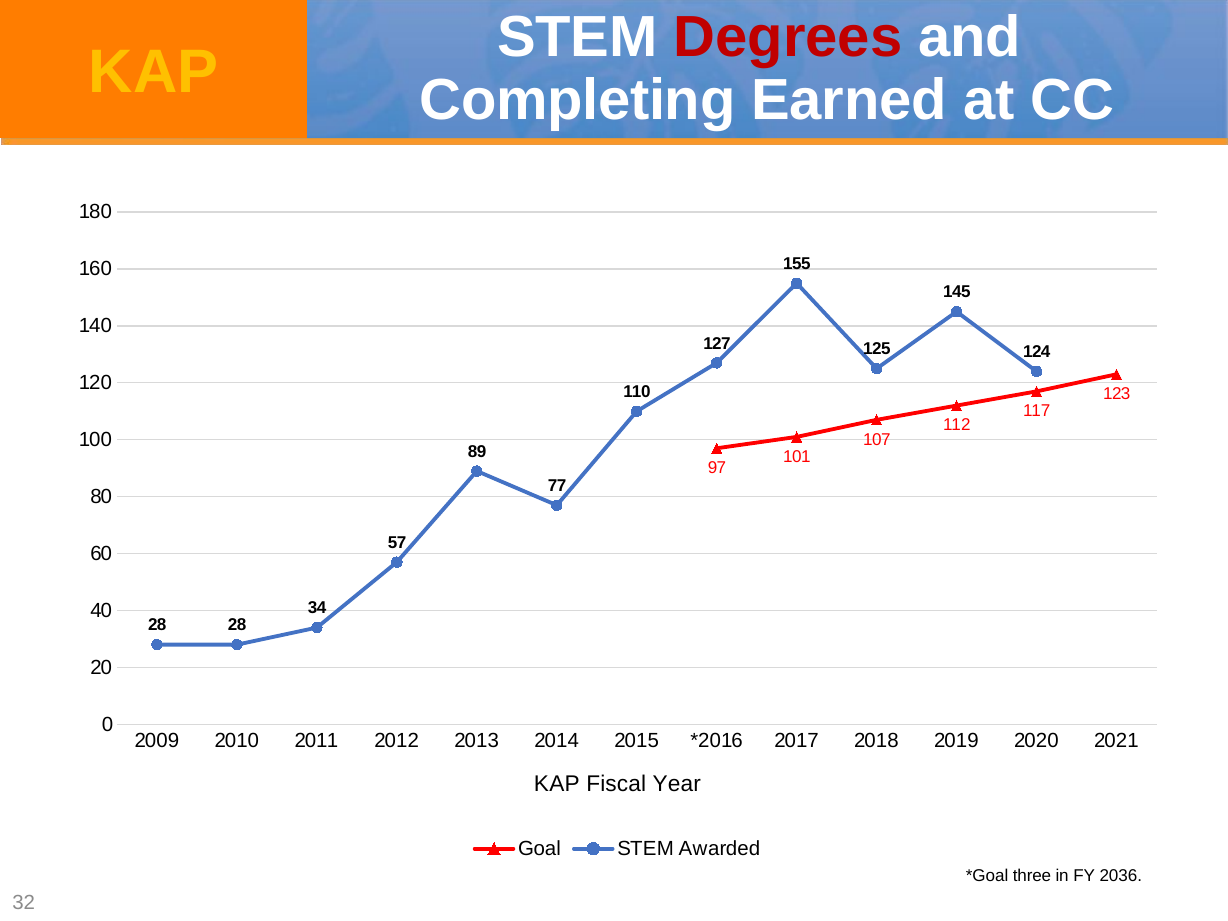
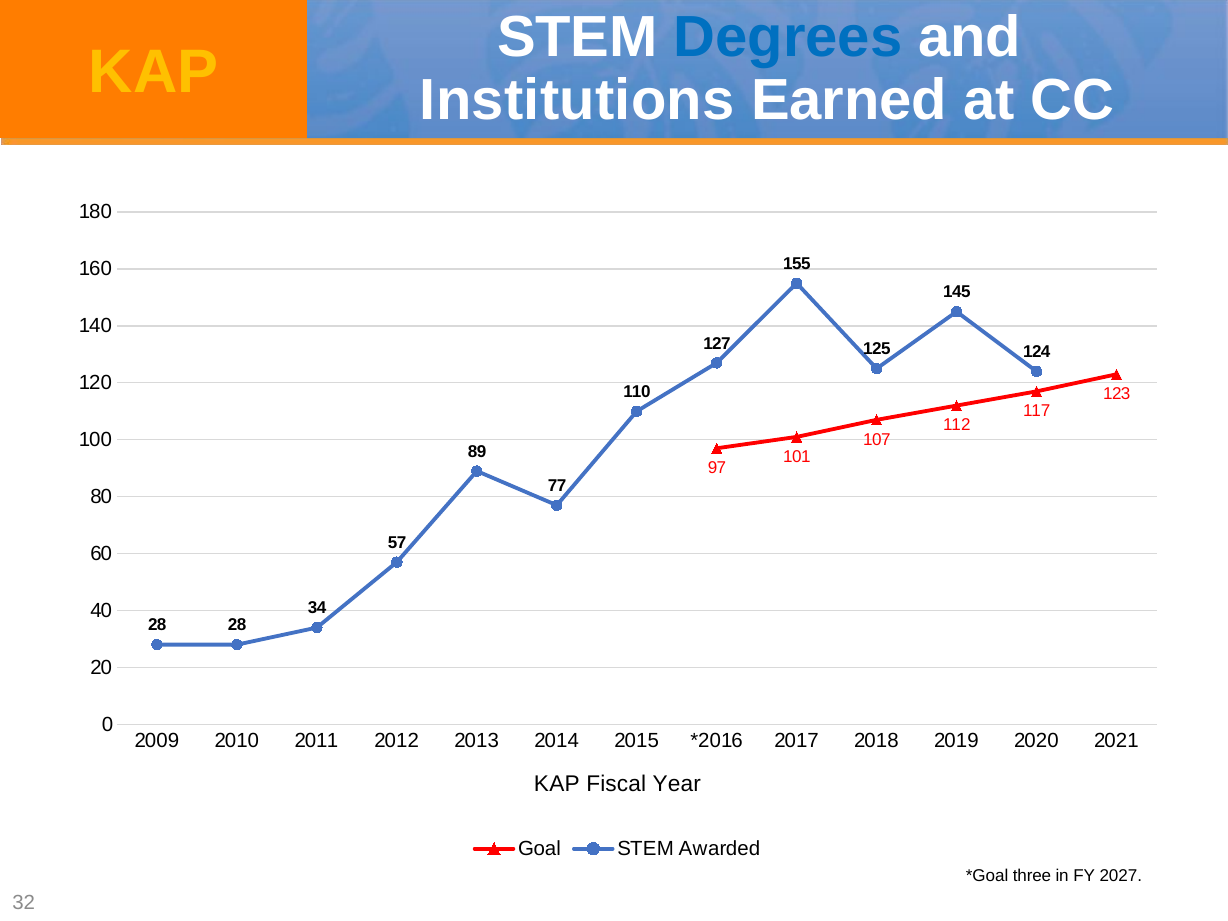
Degrees colour: red -> blue
Completing: Completing -> Institutions
2036: 2036 -> 2027
